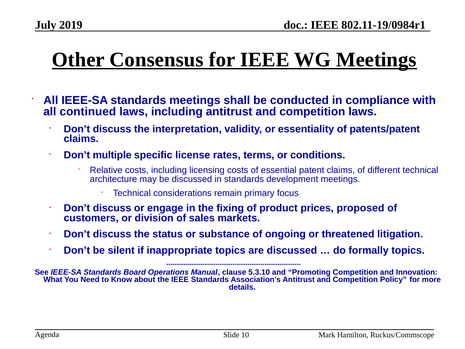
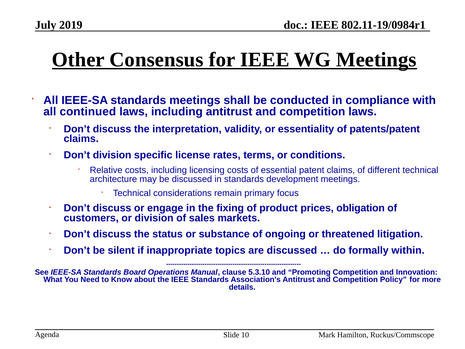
Don’t multiple: multiple -> division
proposed: proposed -> obligation
formally topics: topics -> within
